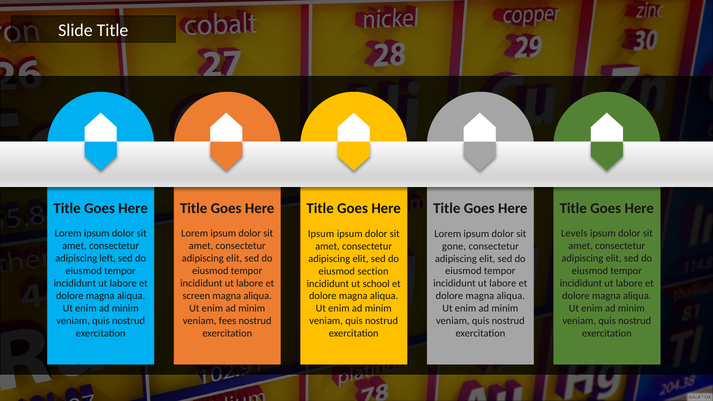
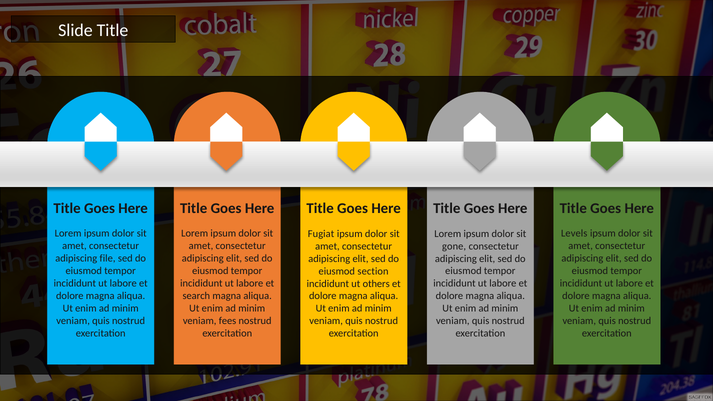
Ipsum at (321, 234): Ipsum -> Fugiat
left: left -> file
school: school -> others
screen: screen -> search
